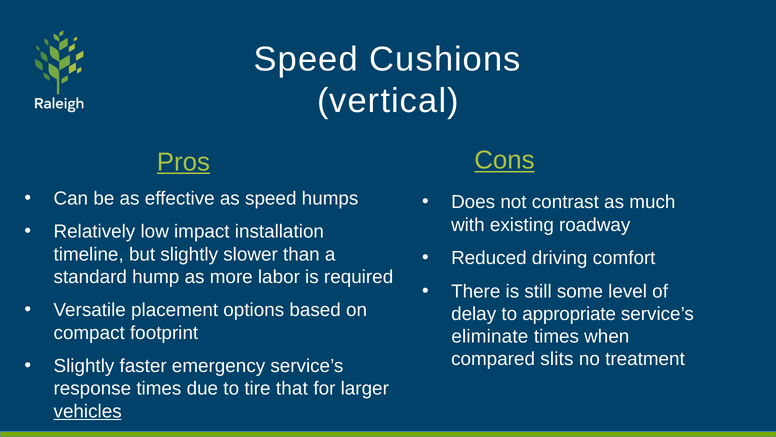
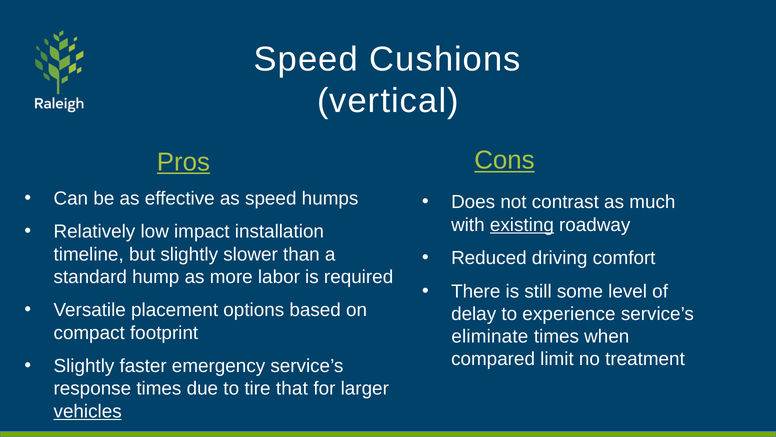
existing underline: none -> present
appropriate: appropriate -> experience
slits: slits -> limit
